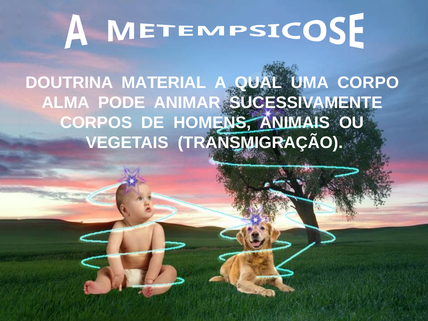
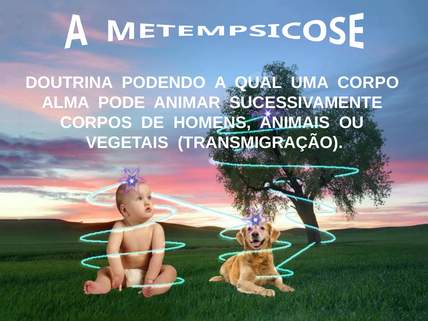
MATERIAL: MATERIAL -> PODENDO
